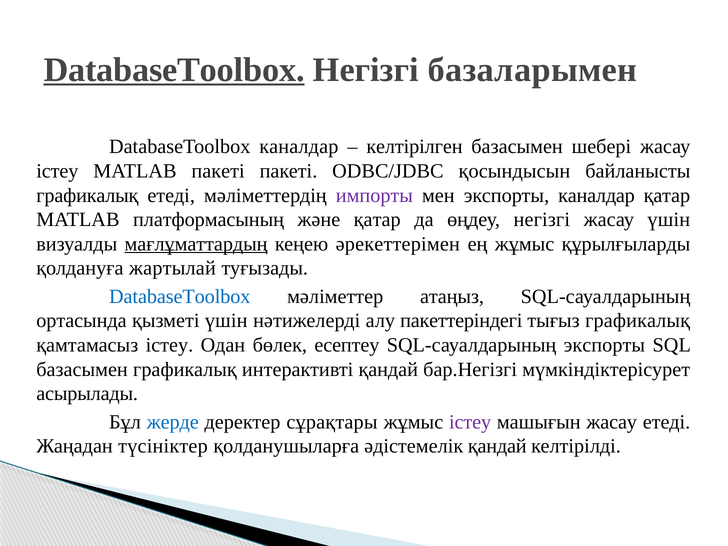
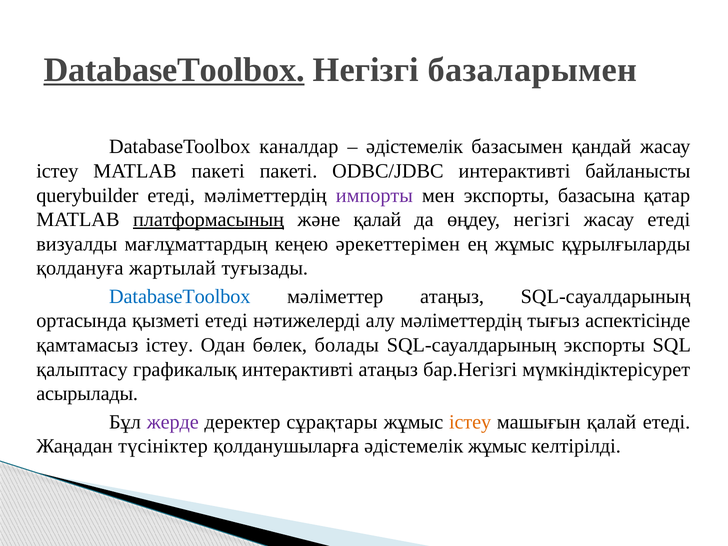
келтірілген at (414, 147): келтірілген -> әдістемелік
шебері: шебері -> қандай
ODBC/JDBC қосындысын: қосындысын -> интерактивті
графикалық at (87, 195): графикалық -> querybuilder
экспорты каналдар: каналдар -> базасына
платформасының underline: none -> present
және қатар: қатар -> қалай
жасау үшін: үшін -> етеді
мағлұматтардың underline: present -> none
қызметі үшін: үшін -> етеді
алу пакеттеріндегі: пакеттеріндегі -> мәліметтердің
тығыз графикалық: графикалық -> аспектісінде
есептеу: есептеу -> болады
базасымен at (82, 369): базасымен -> қалыптасу
интерактивті қандай: қандай -> атаңыз
жерде colour: blue -> purple
істеу at (470, 422) colour: purple -> orange
машығын жасау: жасау -> қалай
әдістемелік қандай: қандай -> жұмыс
